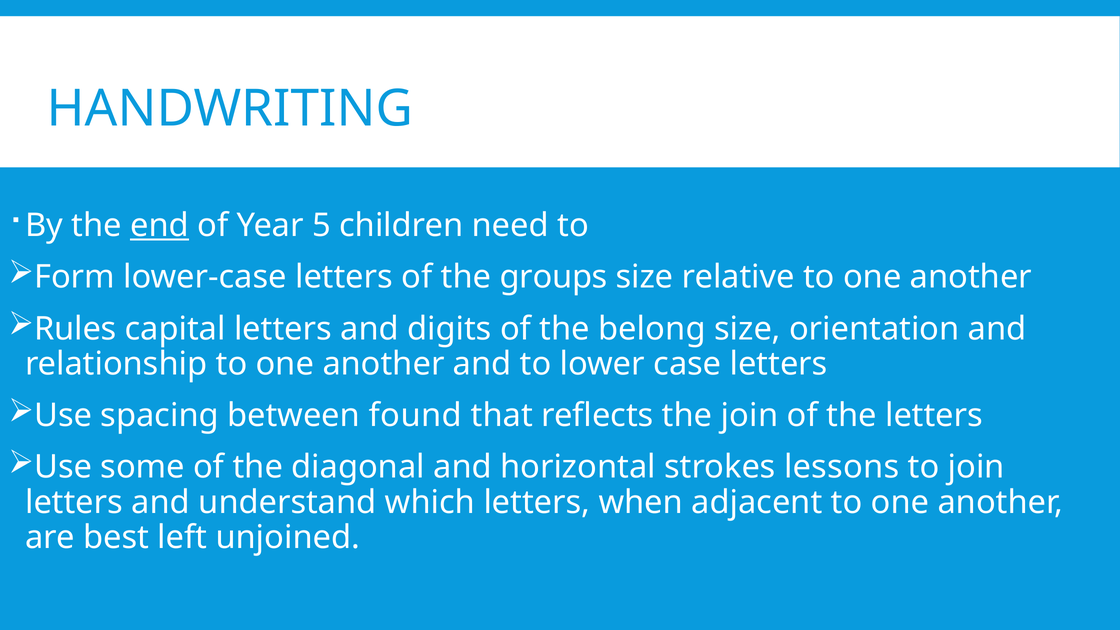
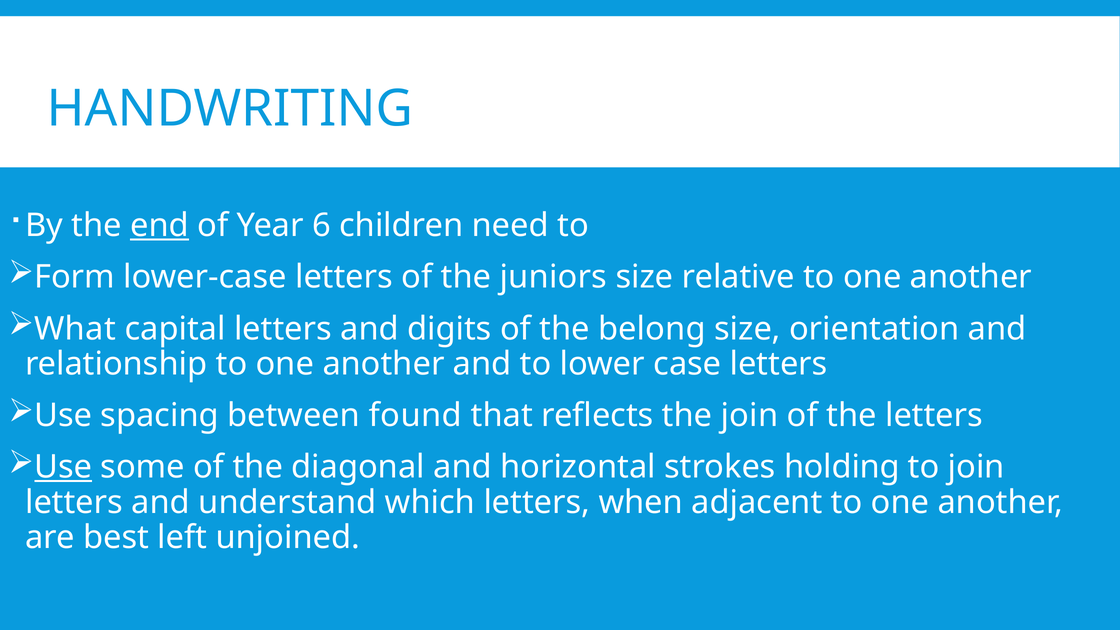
5: 5 -> 6
groups: groups -> juniors
Rules: Rules -> What
Use at (63, 467) underline: none -> present
lessons: lessons -> holding
